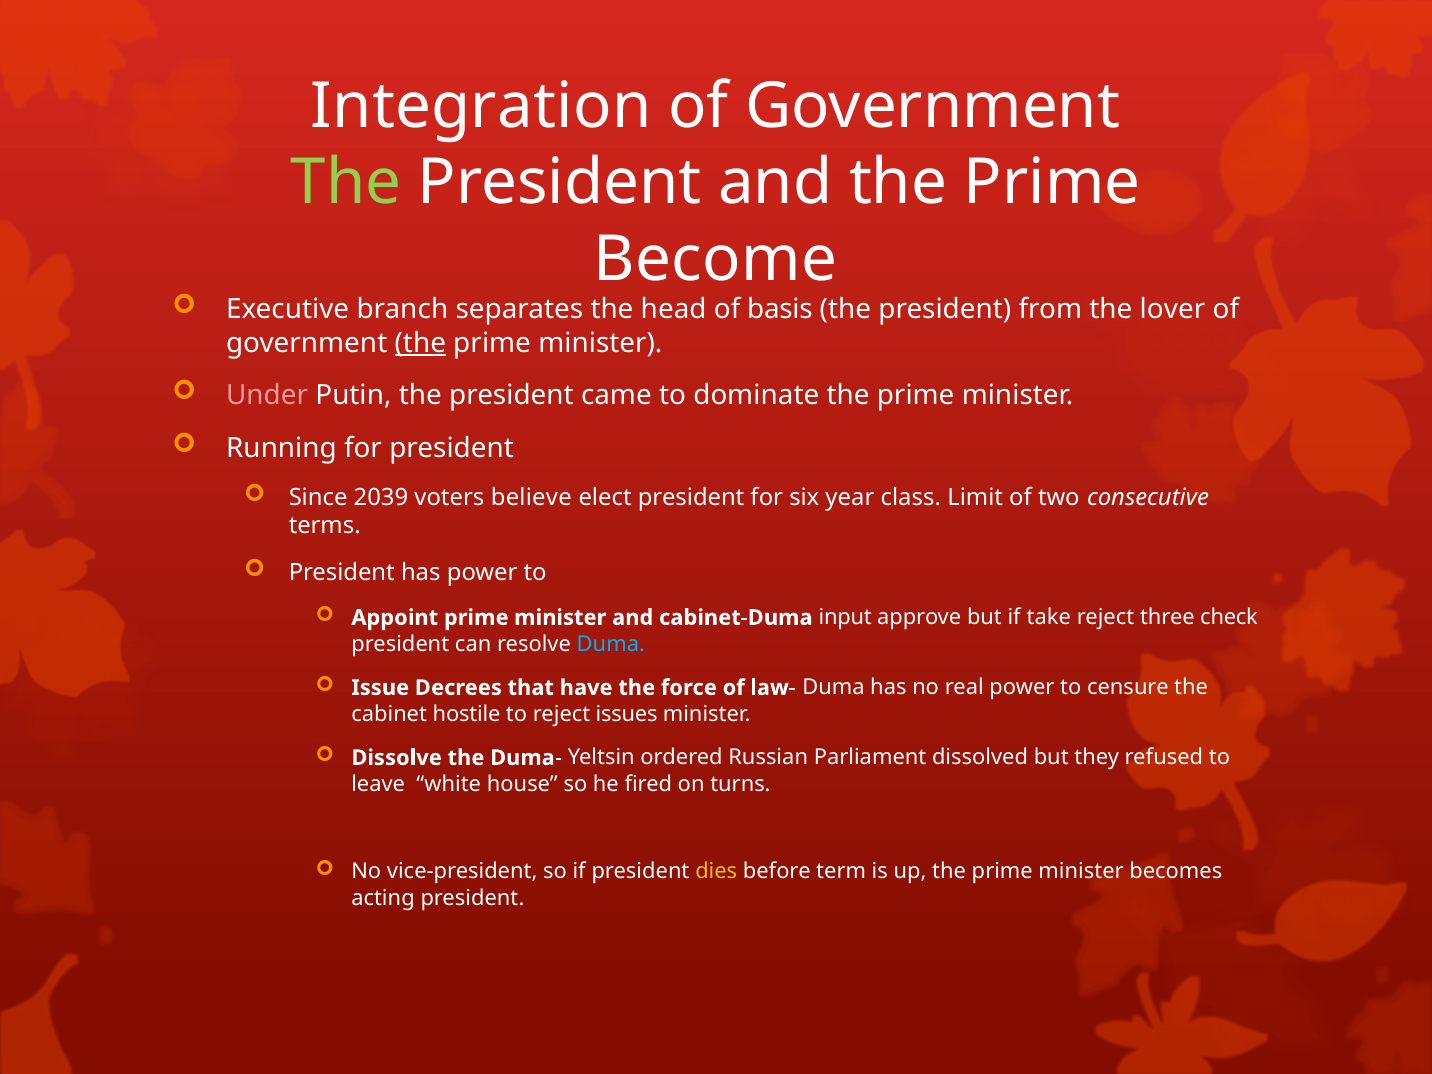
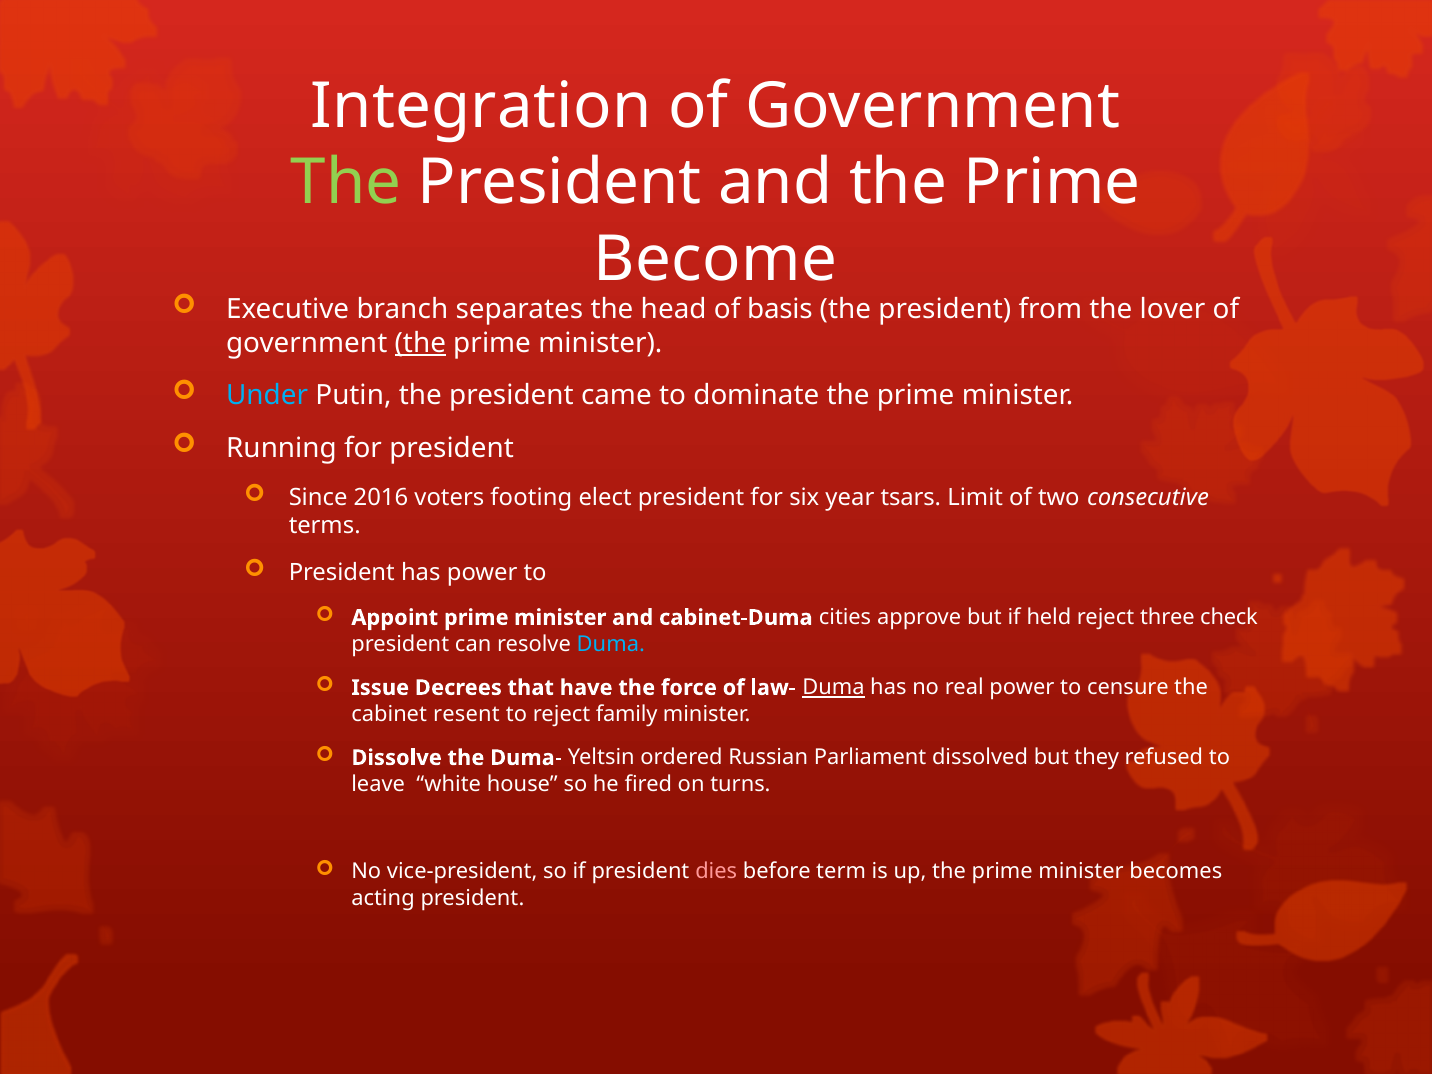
Under colour: pink -> light blue
2039: 2039 -> 2016
believe: believe -> footing
class: class -> tsars
input: input -> cities
take: take -> held
Duma at (833, 688) underline: none -> present
hostile: hostile -> resent
issues: issues -> family
dies colour: yellow -> pink
